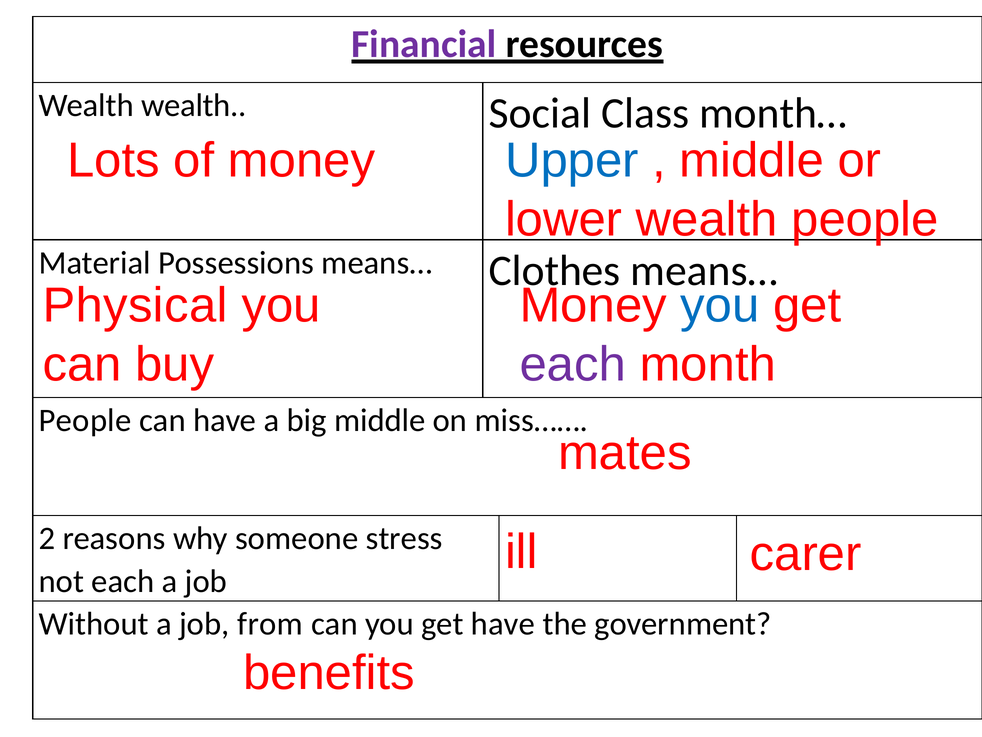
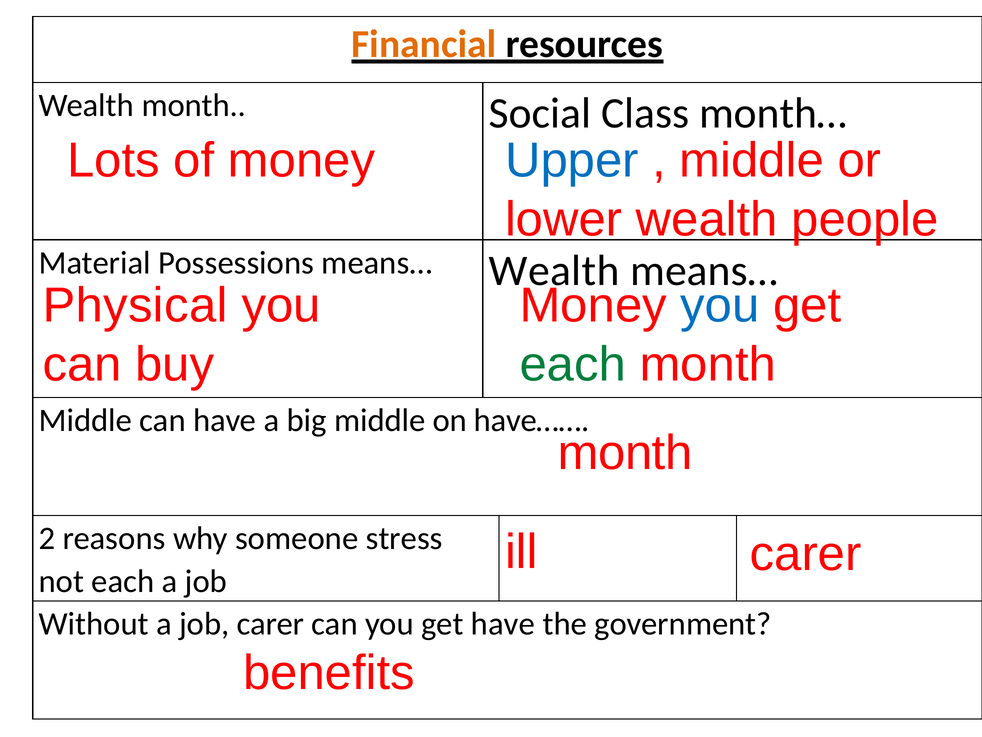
Financial colour: purple -> orange
Wealth wealth: wealth -> month
means… Clothes: Clothes -> Wealth
each at (573, 364) colour: purple -> green
People at (85, 420): People -> Middle
miss……: miss…… -> have……
mates at (625, 453): mates -> month
job from: from -> carer
